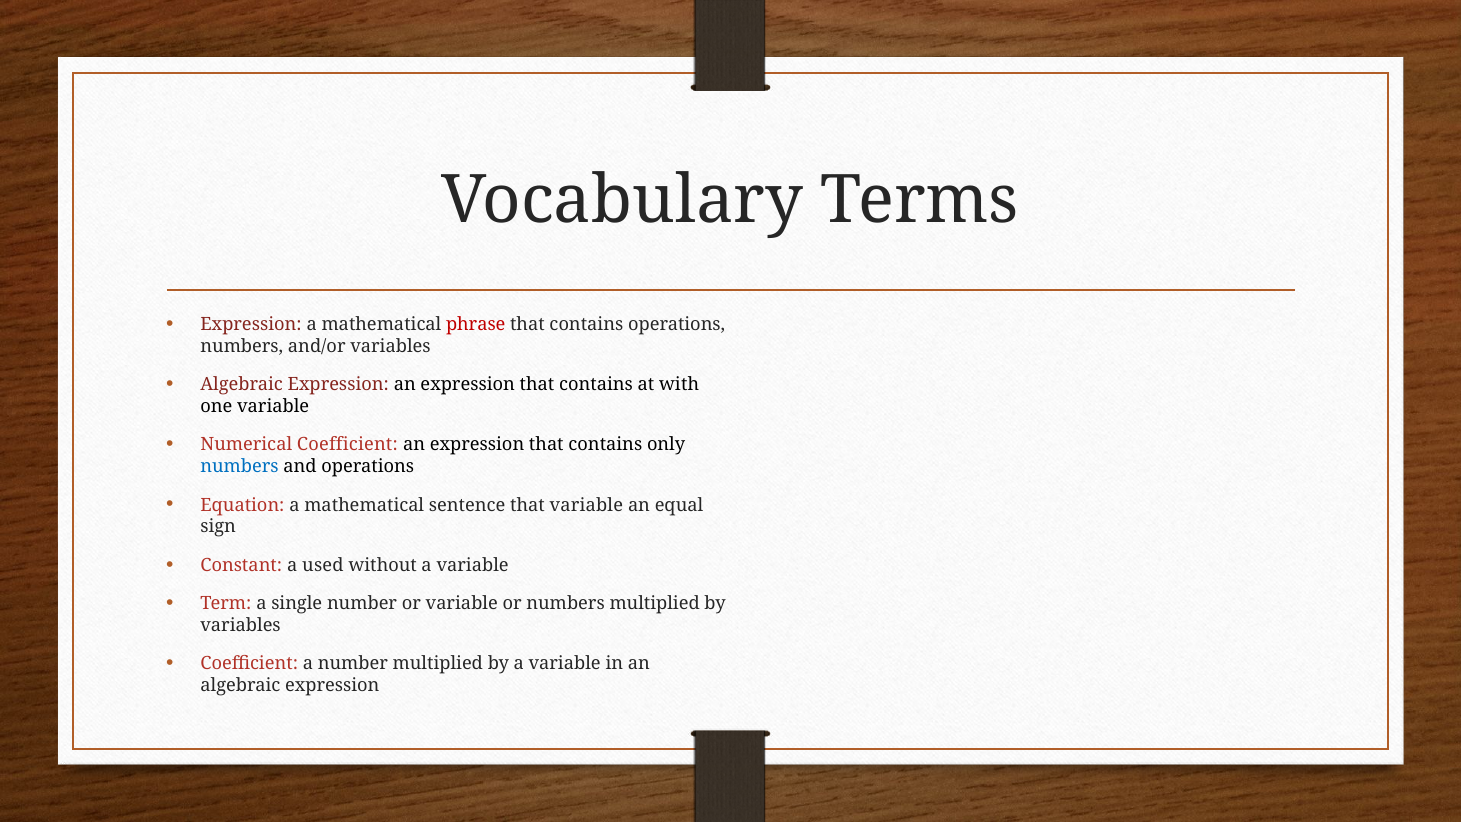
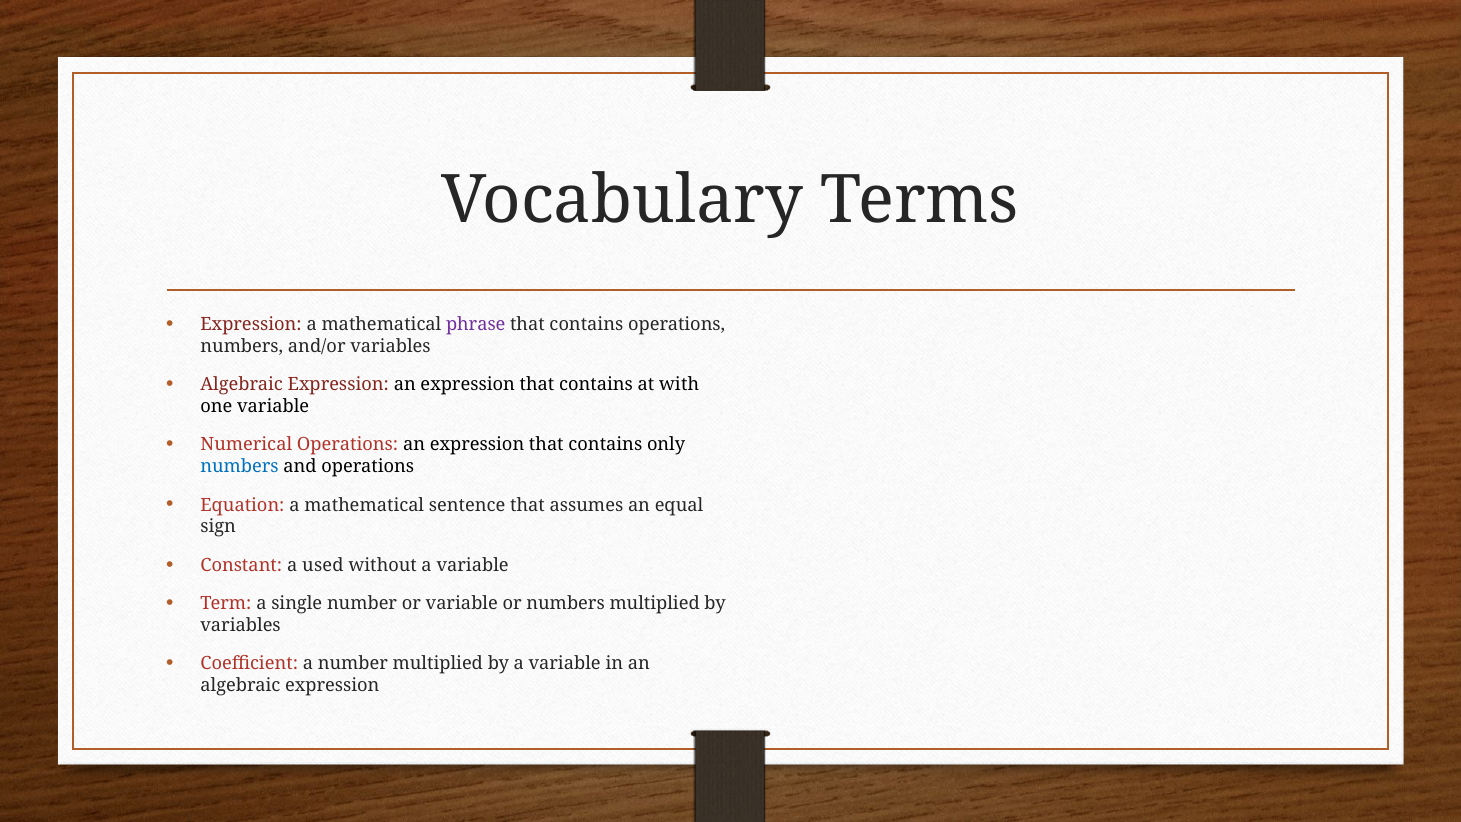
phrase colour: red -> purple
Numerical Coefficient: Coefficient -> Operations
that variable: variable -> assumes
